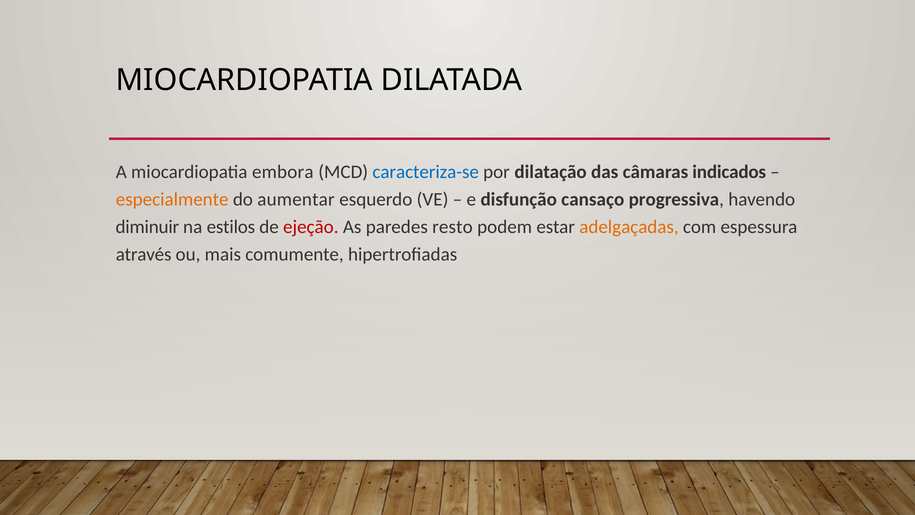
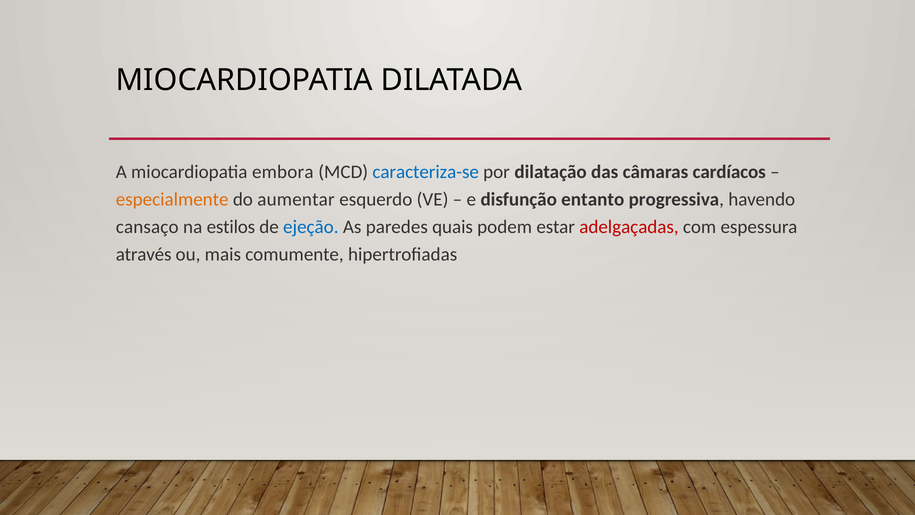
indicados: indicados -> cardíacos
cansaço: cansaço -> entanto
diminuir: diminuir -> cansaço
ejeção colour: red -> blue
resto: resto -> quais
adelgaçadas colour: orange -> red
